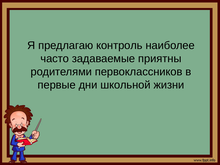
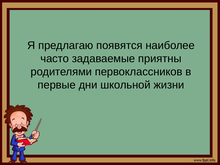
контроль: контроль -> появятся
